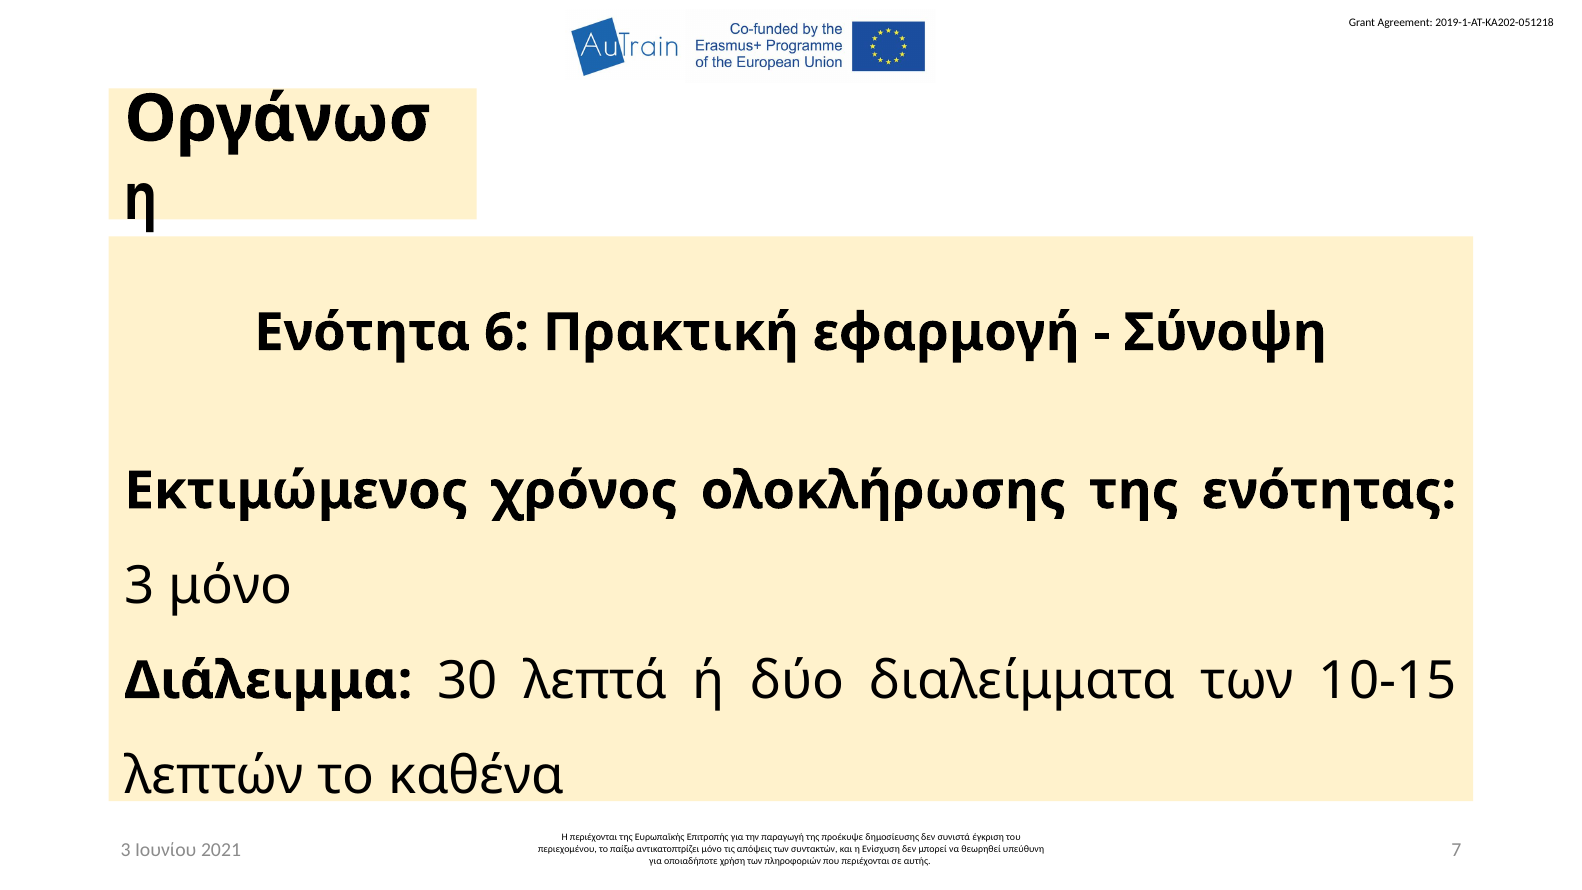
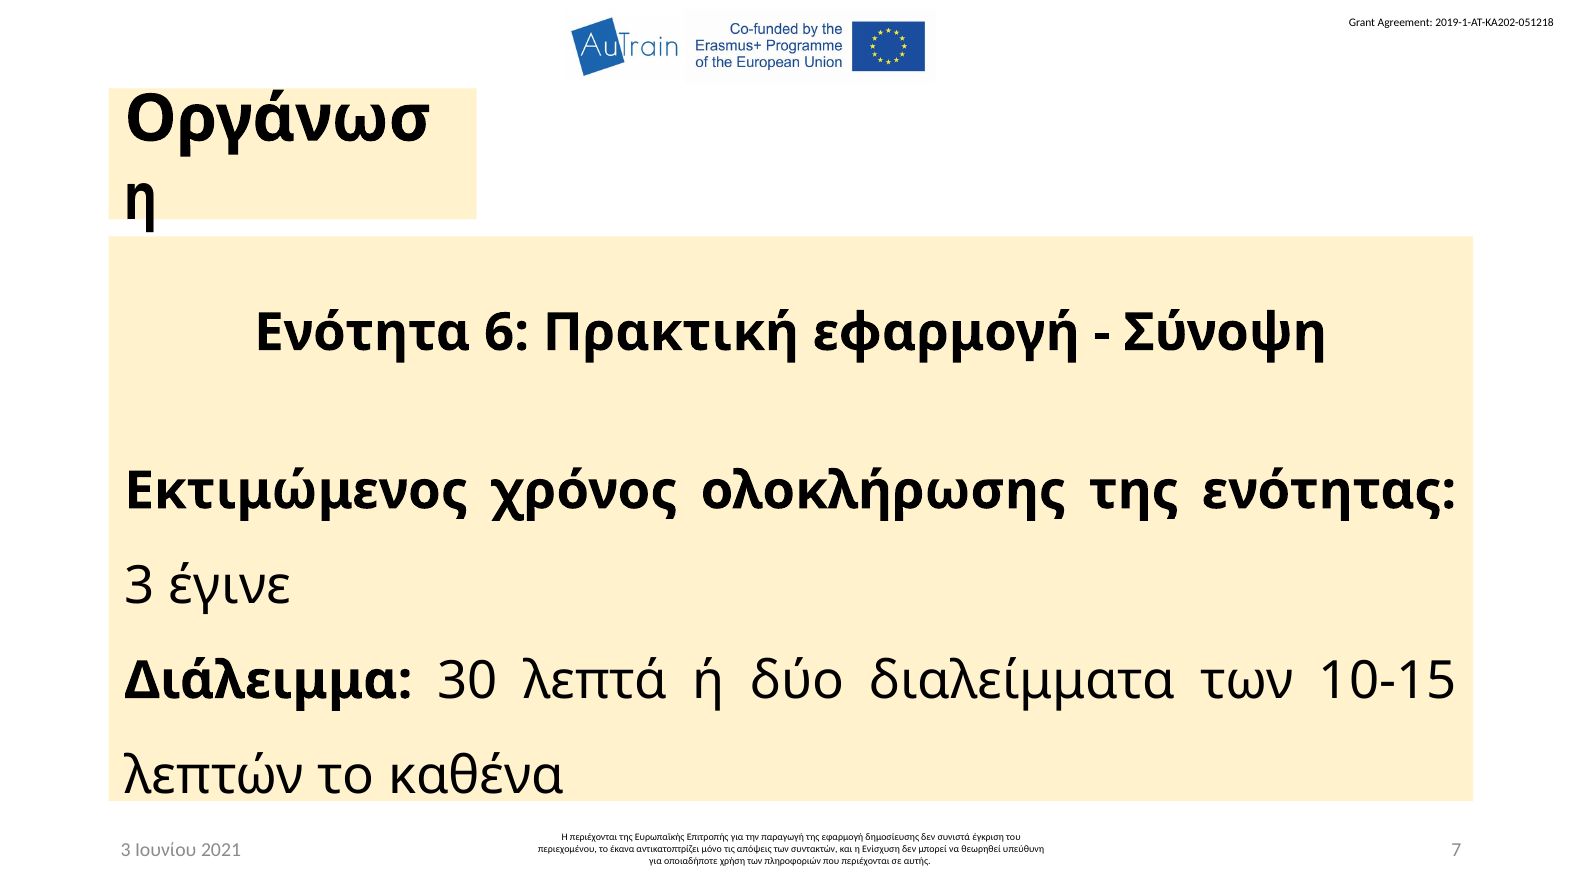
3 μόνο: μόνο -> έγινε
της προέκυψε: προέκυψε -> εφαρμογή
παίξω: παίξω -> έκανα
